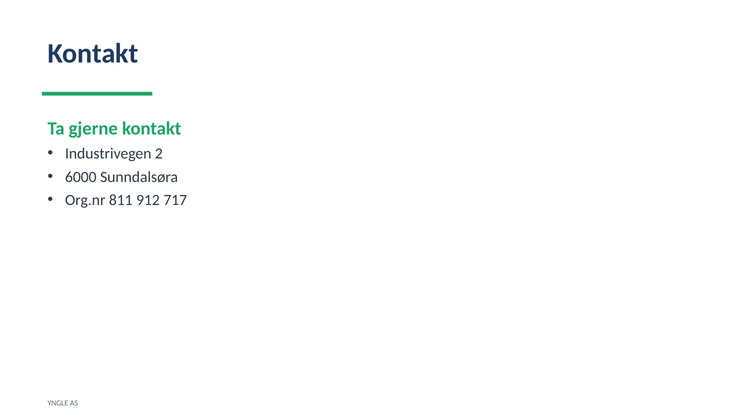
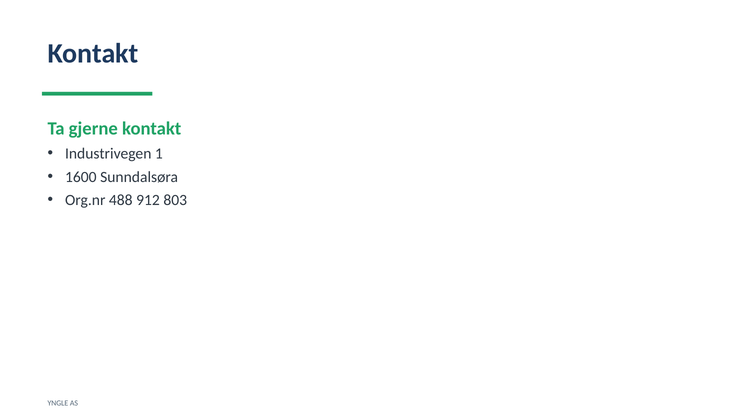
2: 2 -> 1
6000: 6000 -> 1600
811: 811 -> 488
717: 717 -> 803
